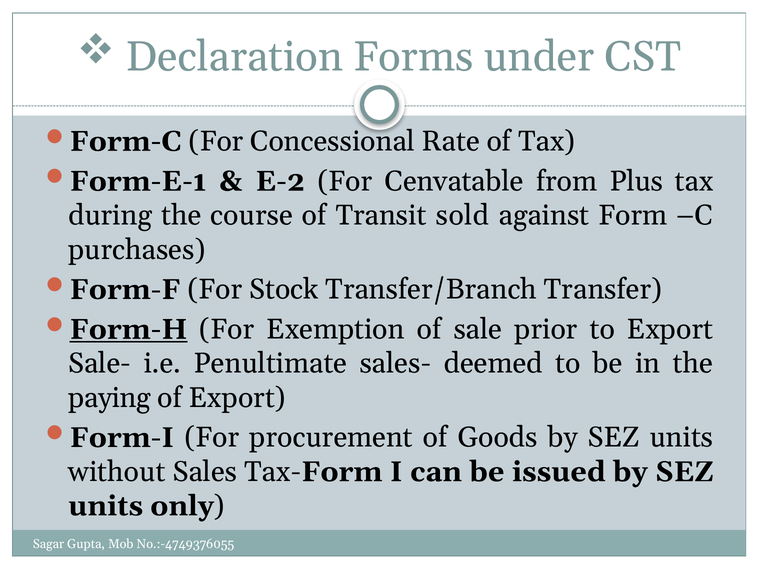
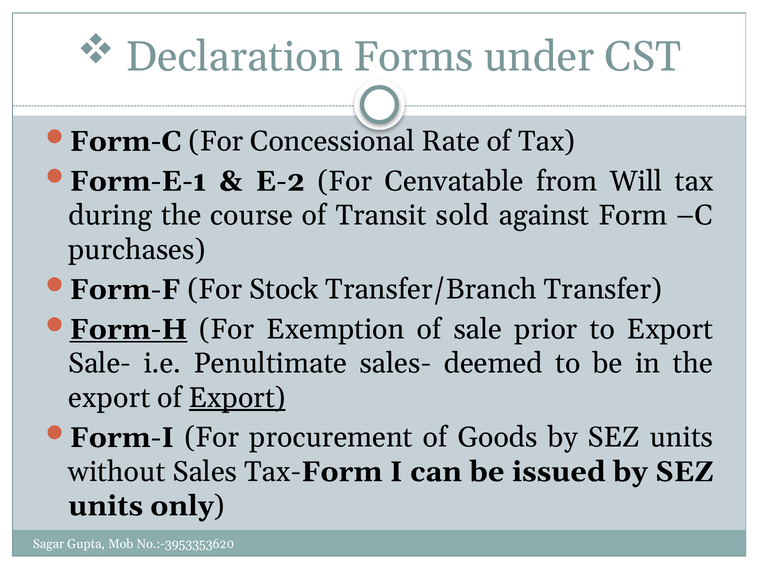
Plus: Plus -> Will
paying at (109, 398): paying -> export
Export at (237, 398) underline: none -> present
No.:-4749376055: No.:-4749376055 -> No.:-3953353620
